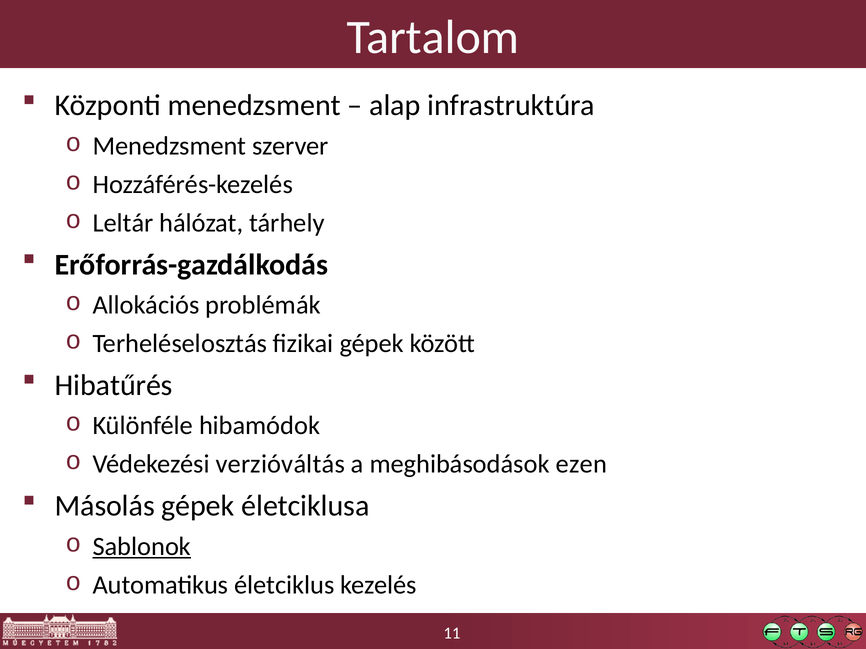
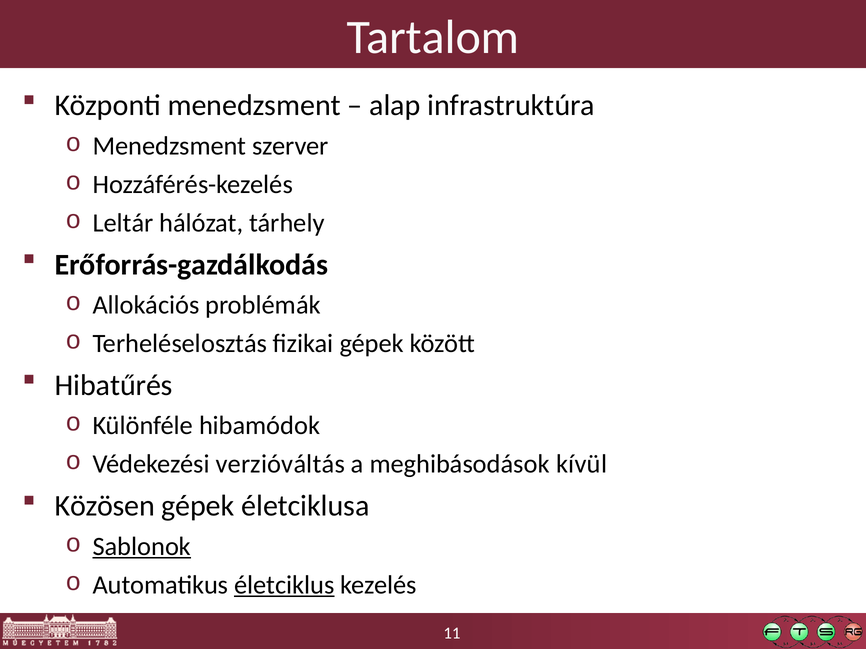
ezen: ezen -> kívül
Másolás: Másolás -> Közösen
életciklus underline: none -> present
